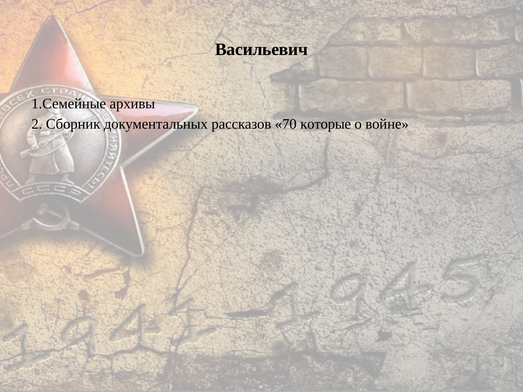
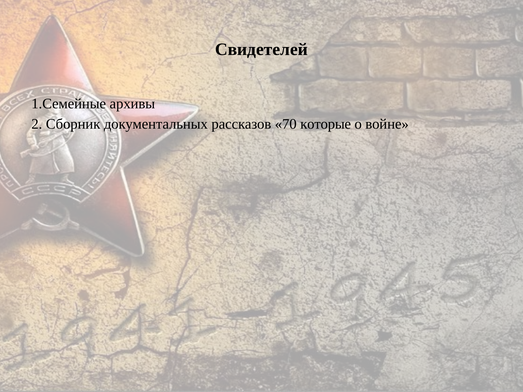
Васильевич: Васильевич -> Свидетелей
